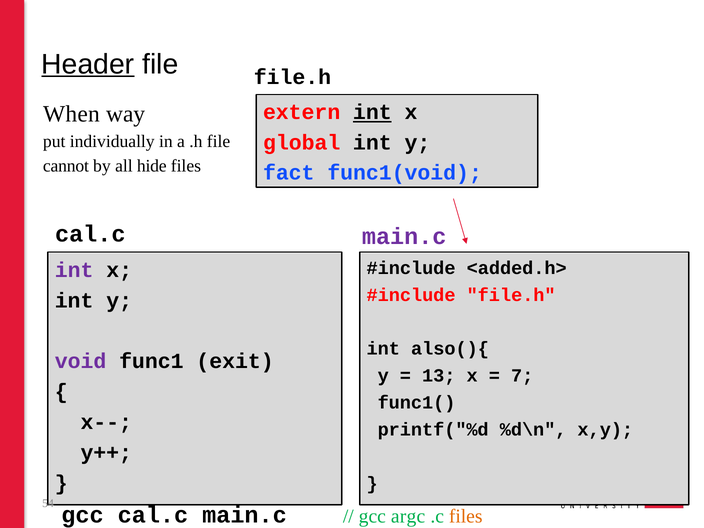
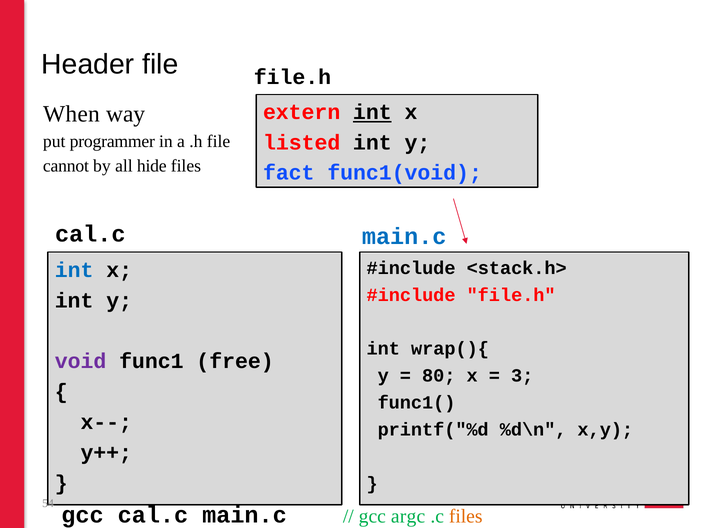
Header underline: present -> none
individually: individually -> programmer
global: global -> listed
main.c at (404, 237) colour: purple -> blue
<added.h>: <added.h> -> <stack.h>
int at (74, 270) colour: purple -> blue
also(){: also(){ -> wrap(){
exit: exit -> free
13: 13 -> 80
7: 7 -> 3
